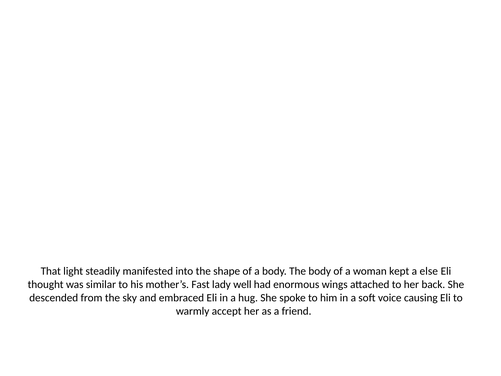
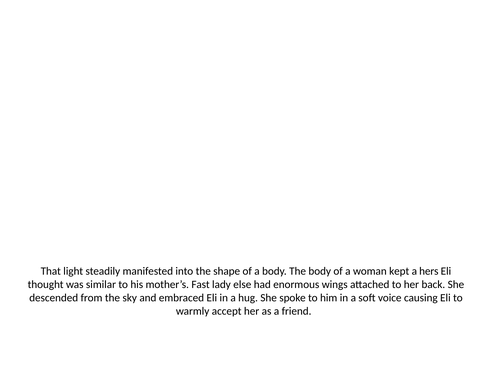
else: else -> hers
well: well -> else
